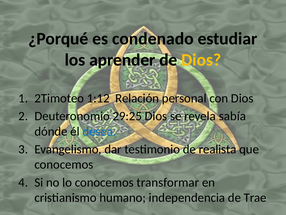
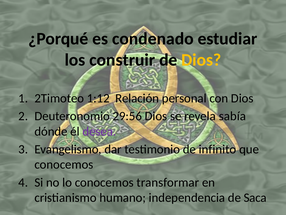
aprender: aprender -> construir
29:25: 29:25 -> 29:56
desea colour: blue -> purple
realista: realista -> infinito
Trae: Trae -> Saca
